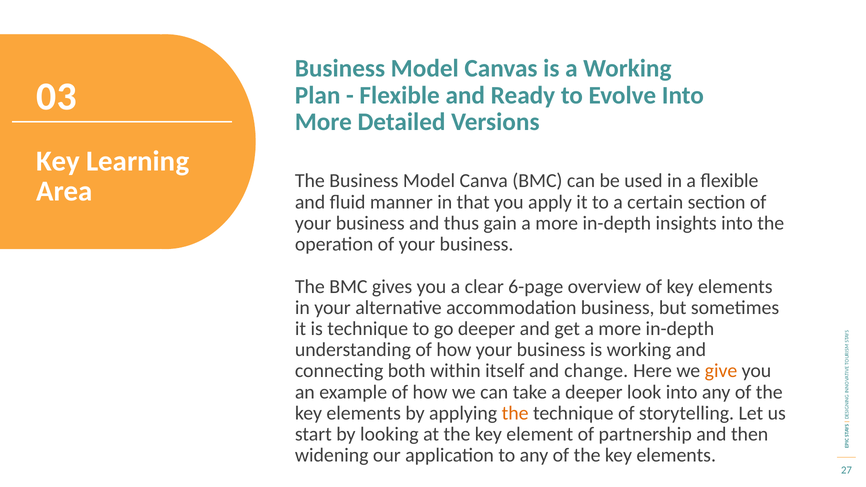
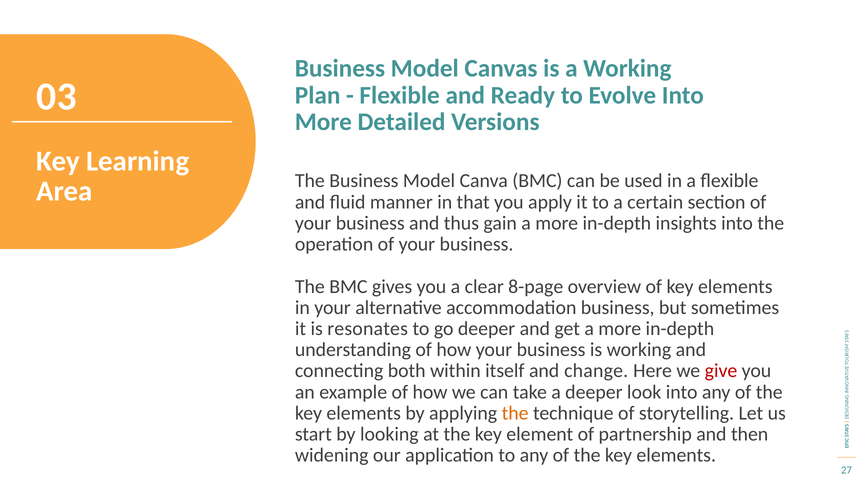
6-page: 6-page -> 8-page
is technique: technique -> resonates
give colour: orange -> red
